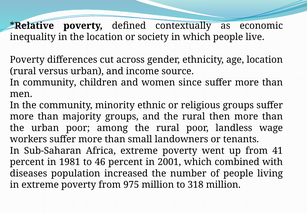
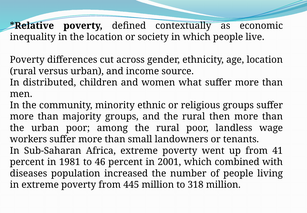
In community: community -> distributed
since: since -> what
975: 975 -> 445
